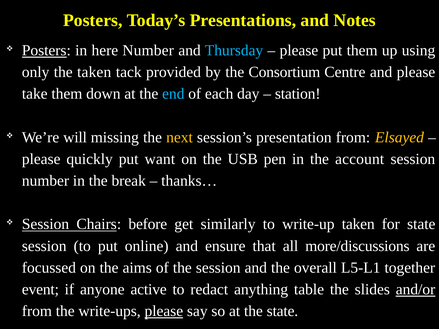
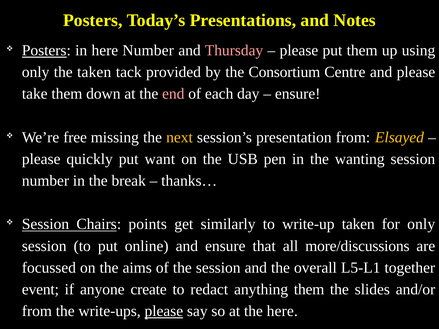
Thursday colour: light blue -> pink
end colour: light blue -> pink
station at (298, 94): station -> ensure
will: will -> free
account: account -> wanting
before: before -> points
for state: state -> only
active: active -> create
anything table: table -> them
and/or underline: present -> none
the state: state -> here
